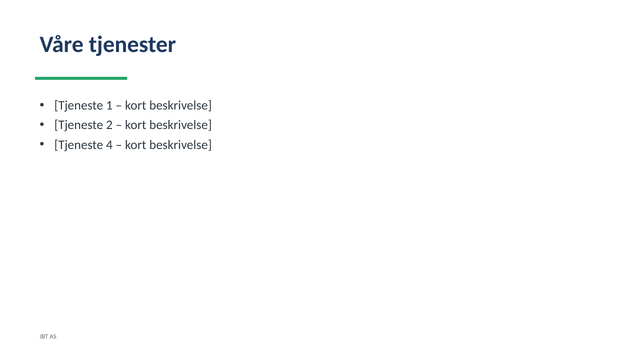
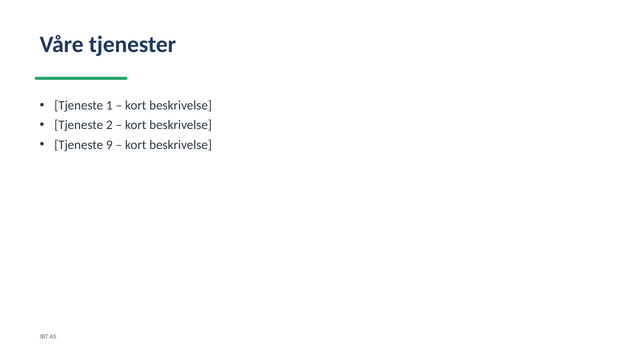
4: 4 -> 9
